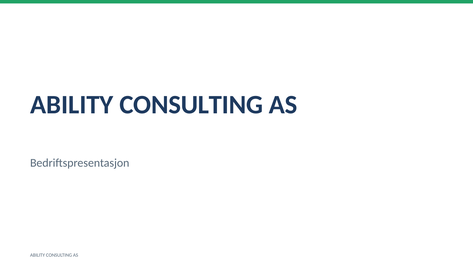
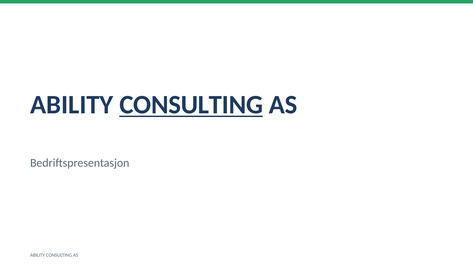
CONSULTING at (191, 105) underline: none -> present
